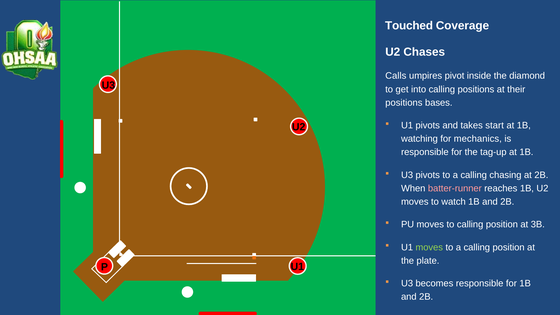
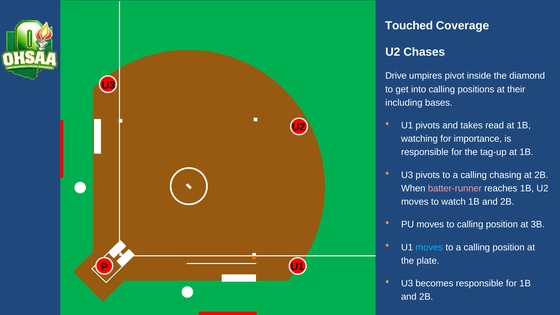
Calls: Calls -> Drive
positions at (404, 103): positions -> including
start: start -> read
mechanics: mechanics -> importance
moves at (429, 247) colour: light green -> light blue
